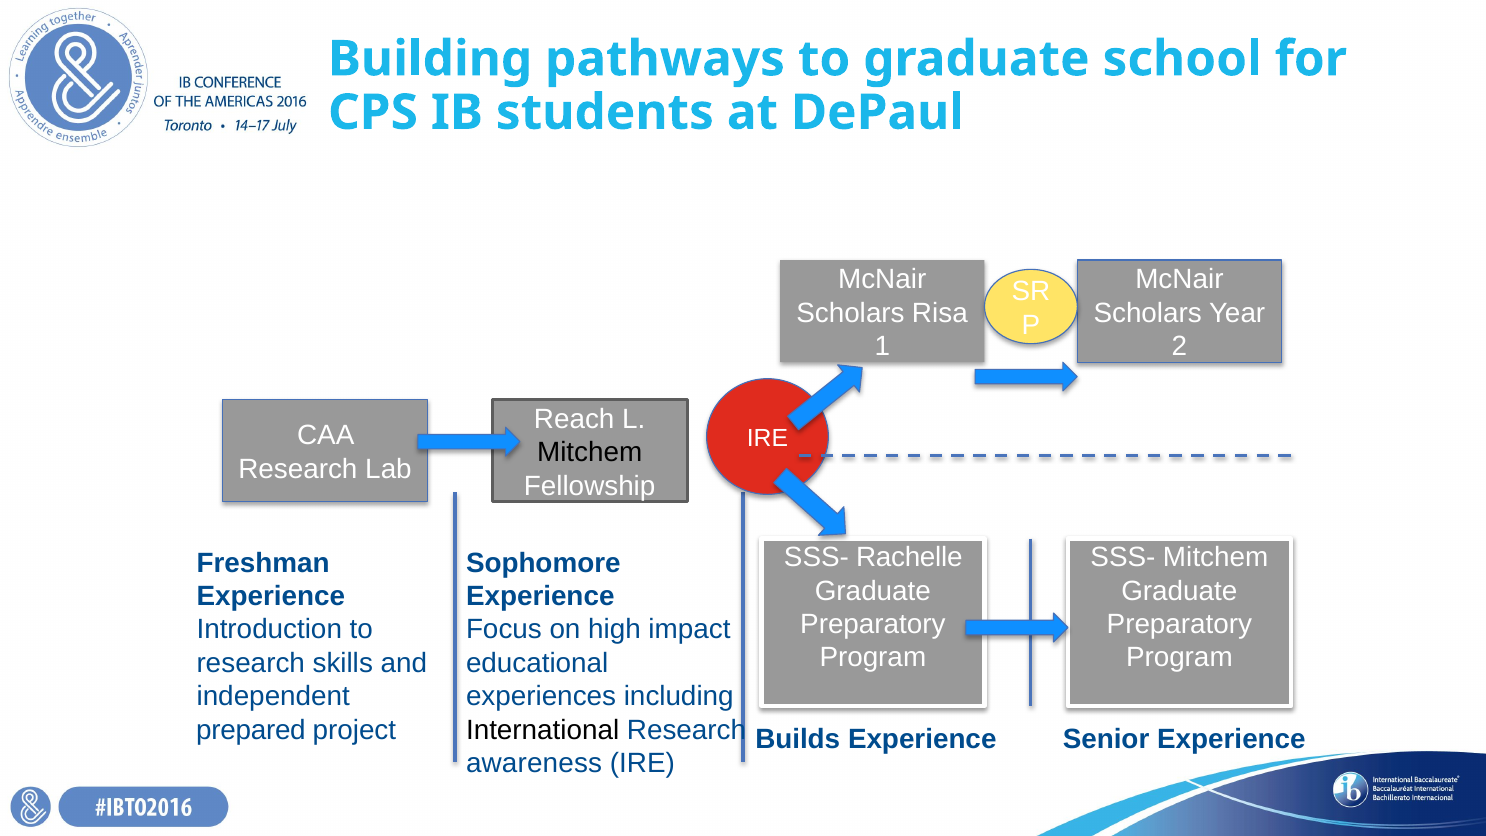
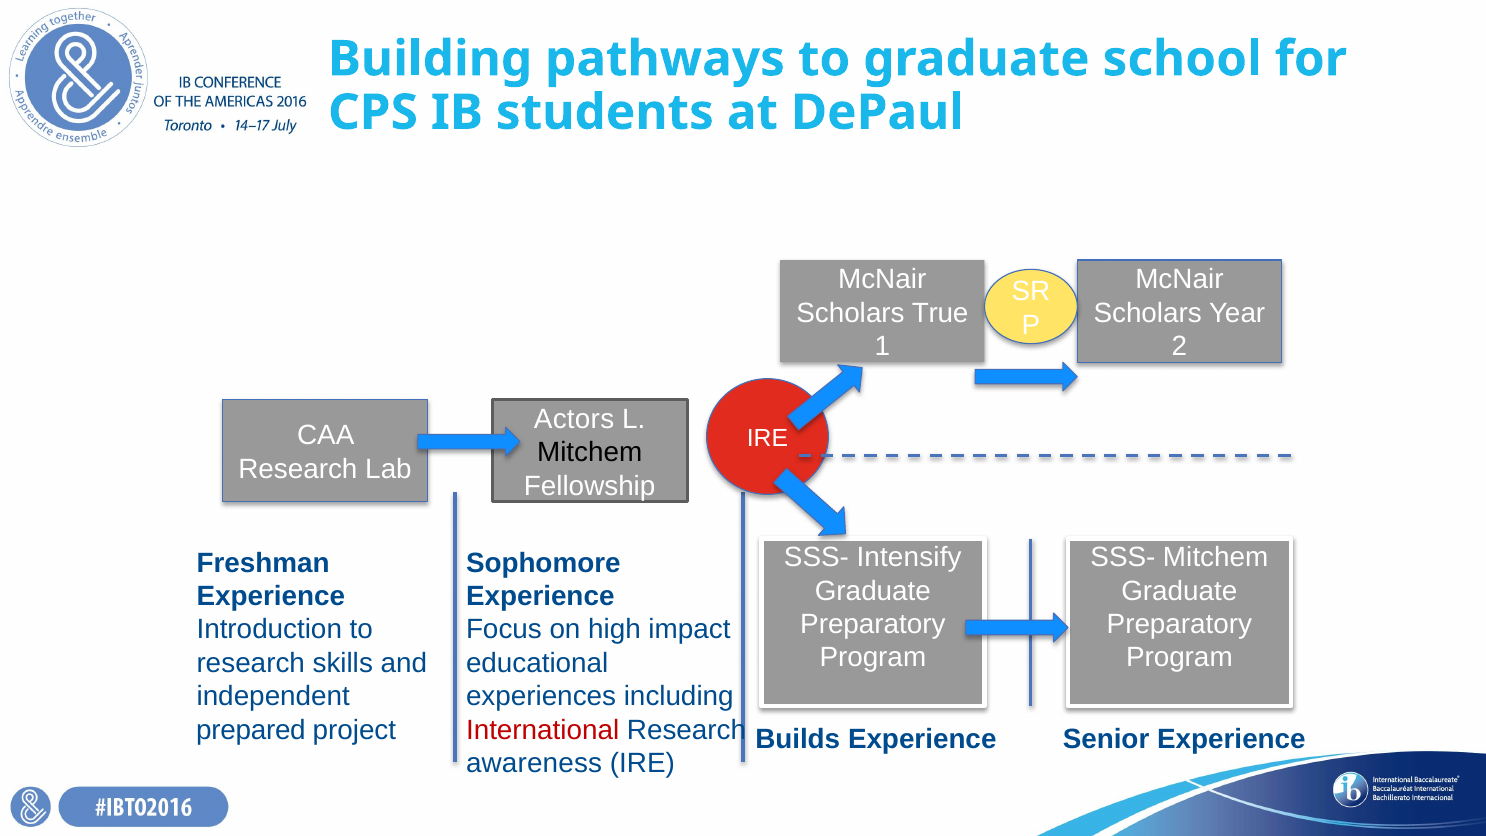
Risa: Risa -> True
Reach: Reach -> Actors
Rachelle: Rachelle -> Intensify
International colour: black -> red
